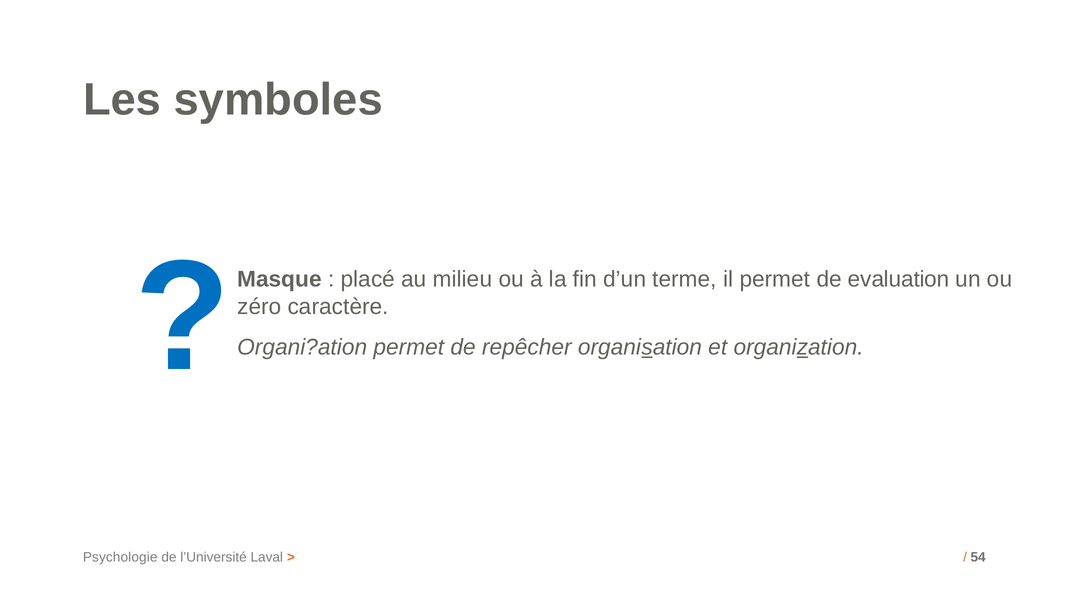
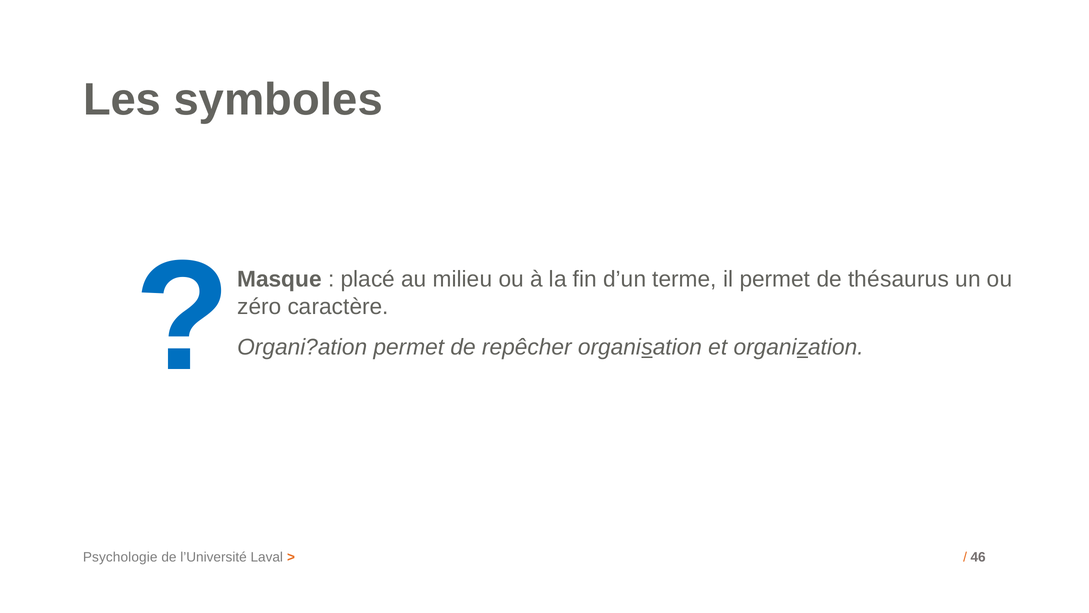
evaluation: evaluation -> thésaurus
54: 54 -> 46
